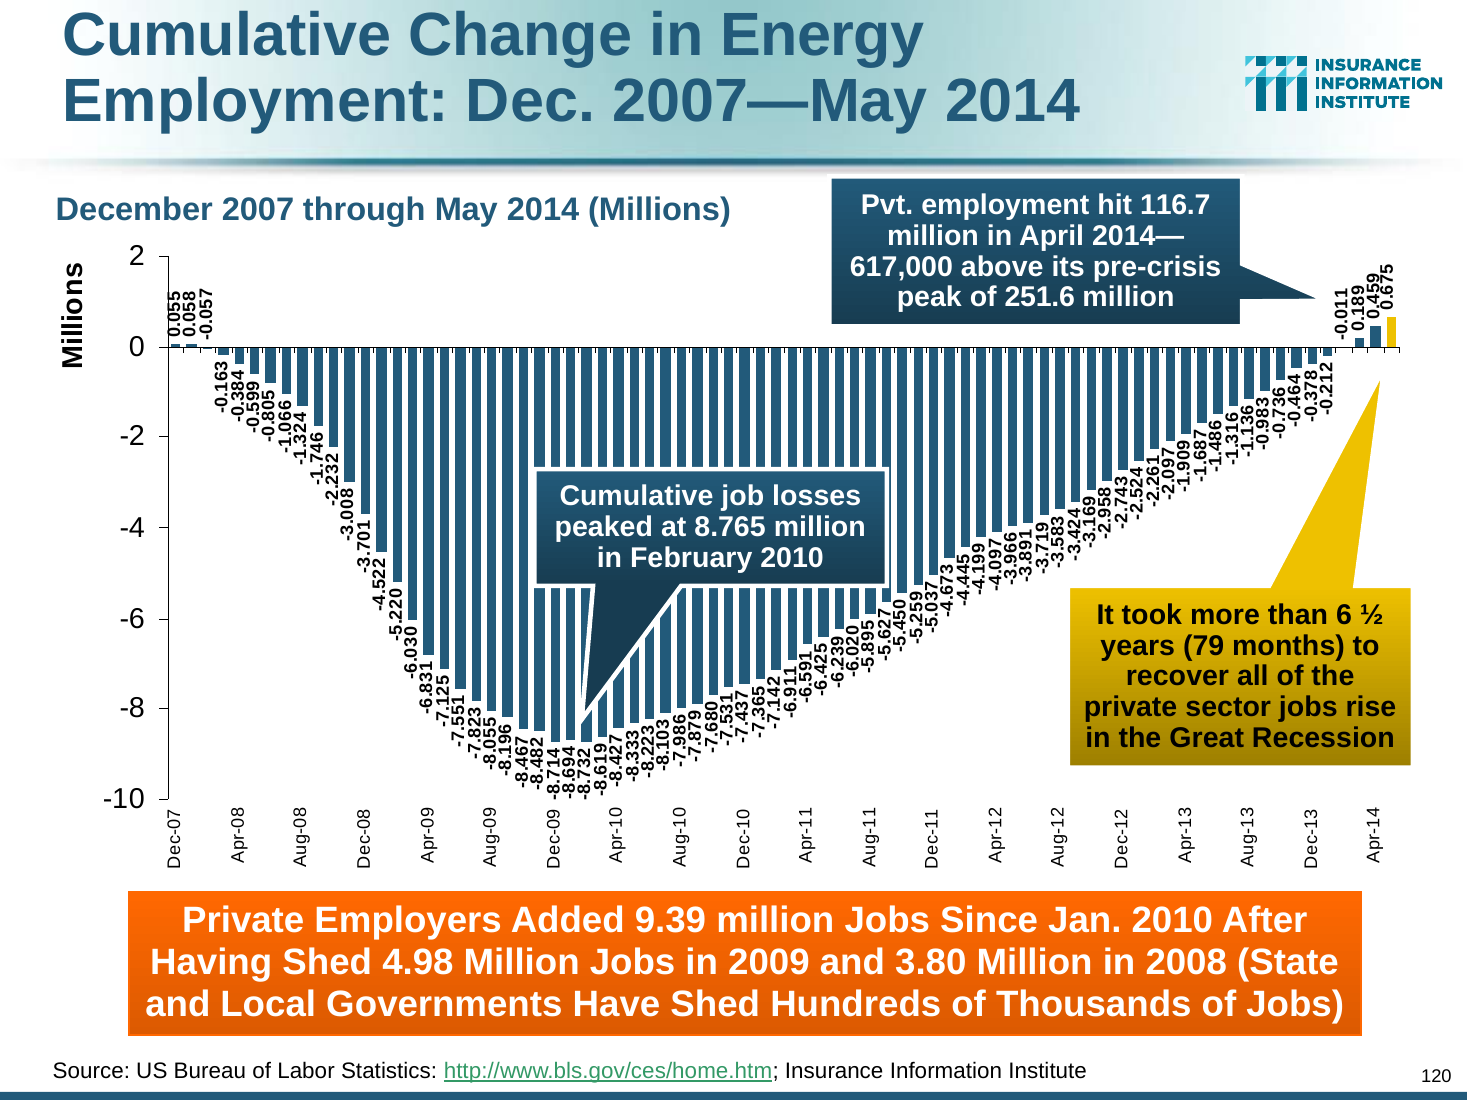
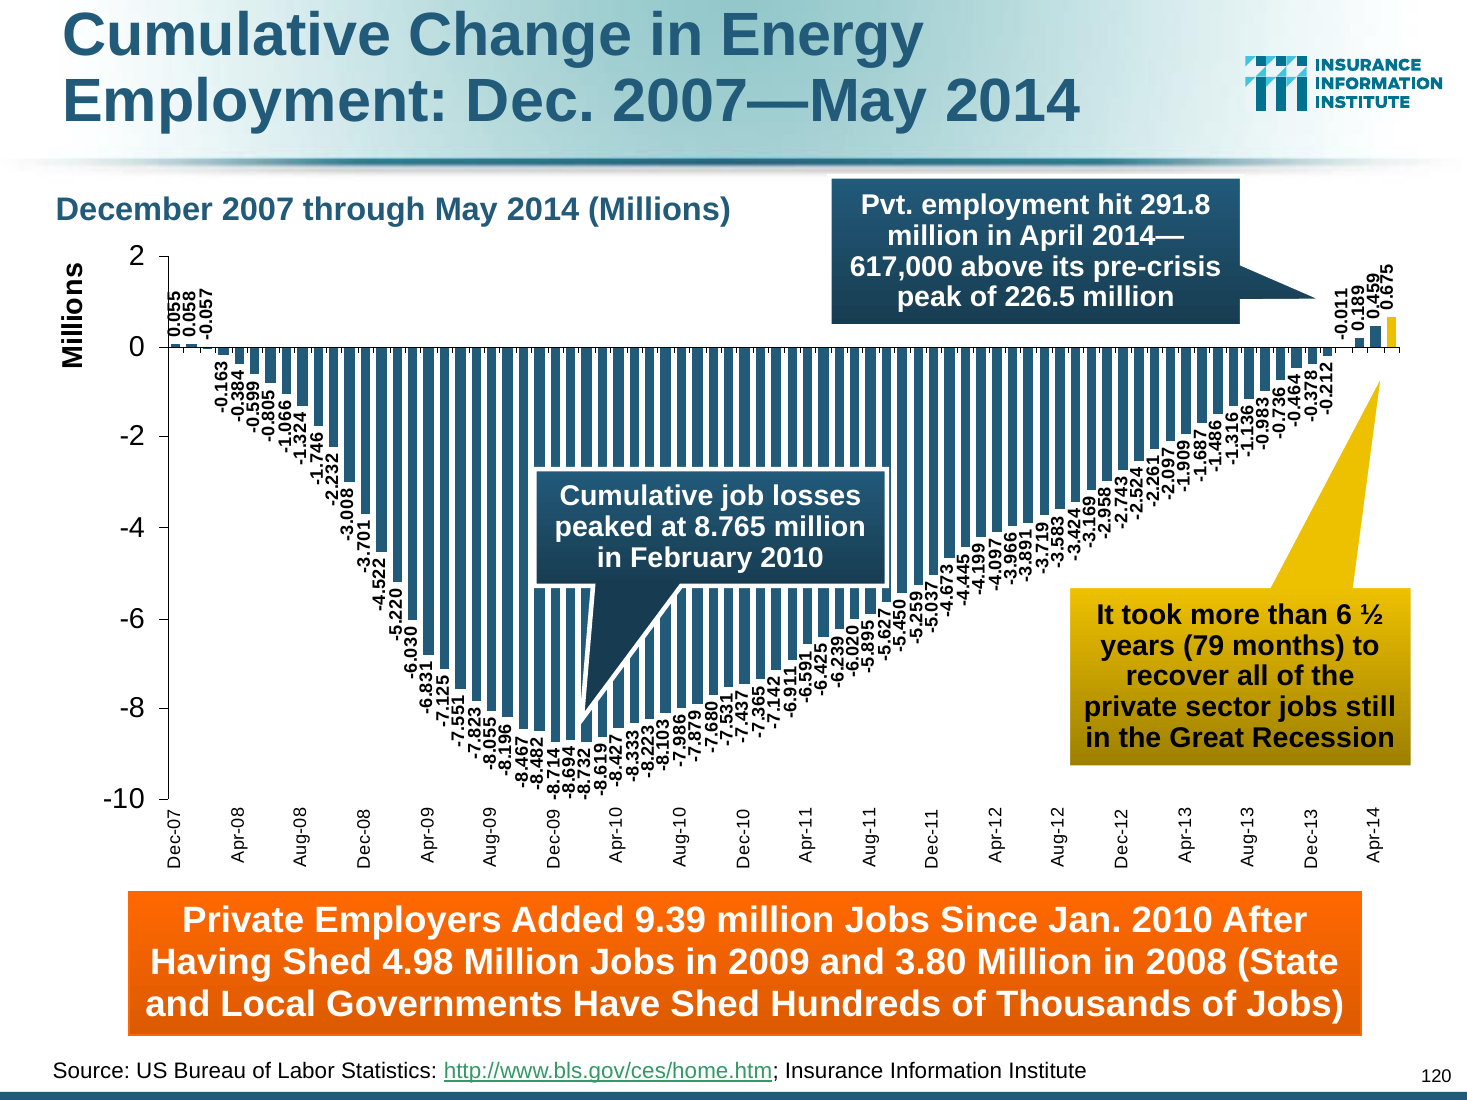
116.7: 116.7 -> 291.8
251.6: 251.6 -> 226.5
rise: rise -> still
